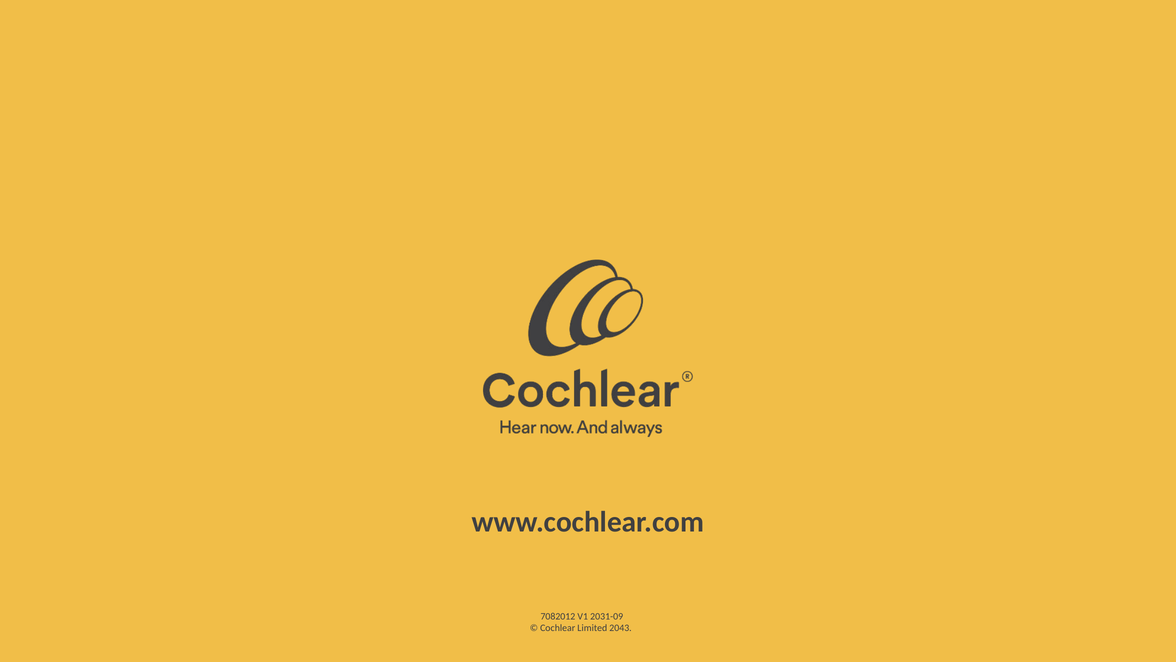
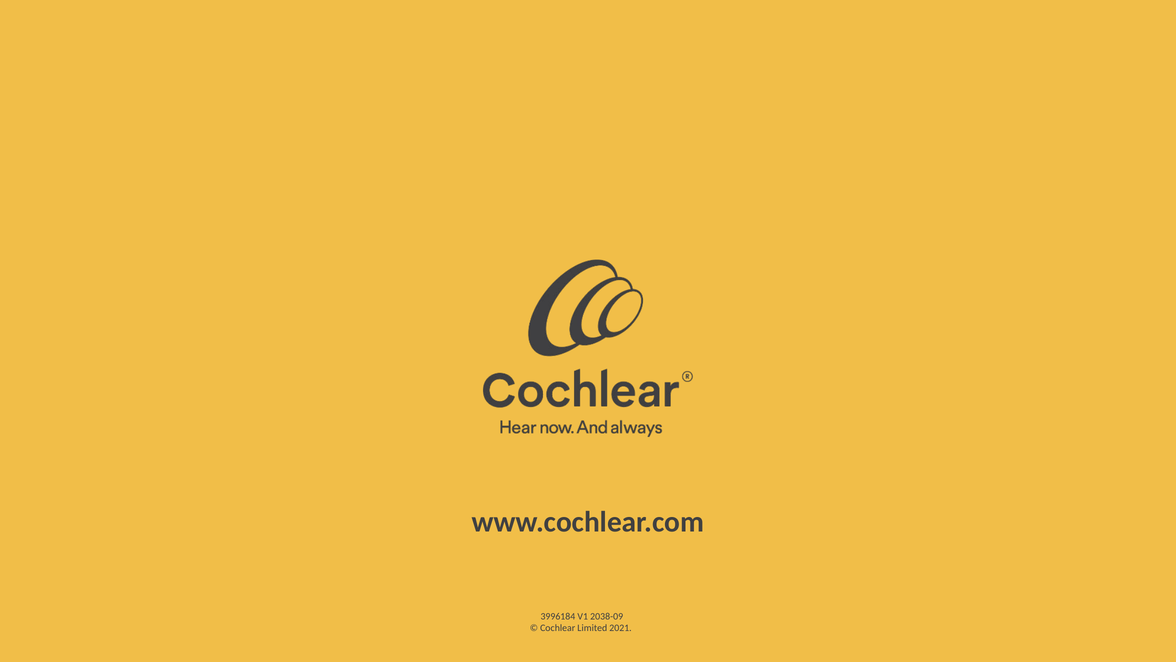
7082012: 7082012 -> 3996184
2031-09: 2031-09 -> 2038-09
2043: 2043 -> 2021
